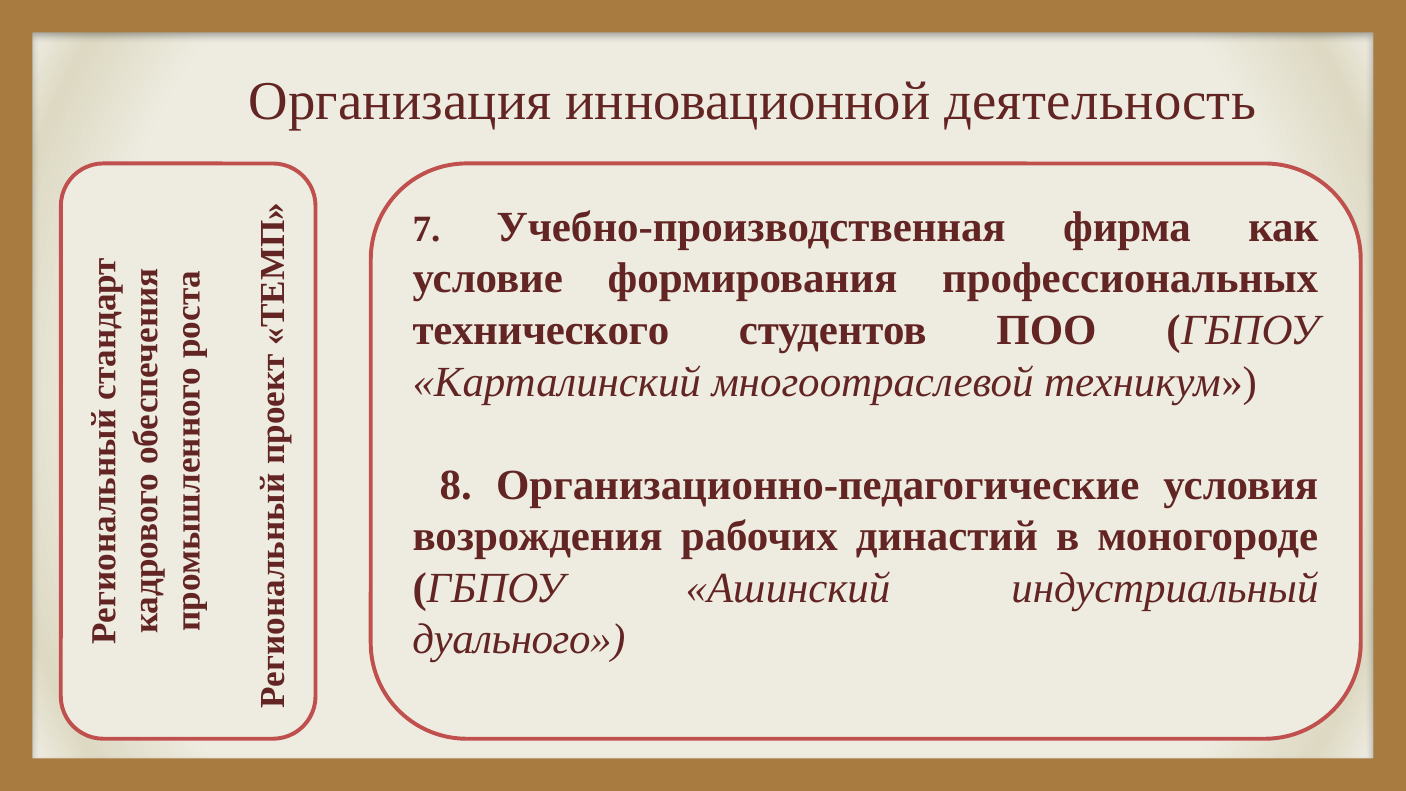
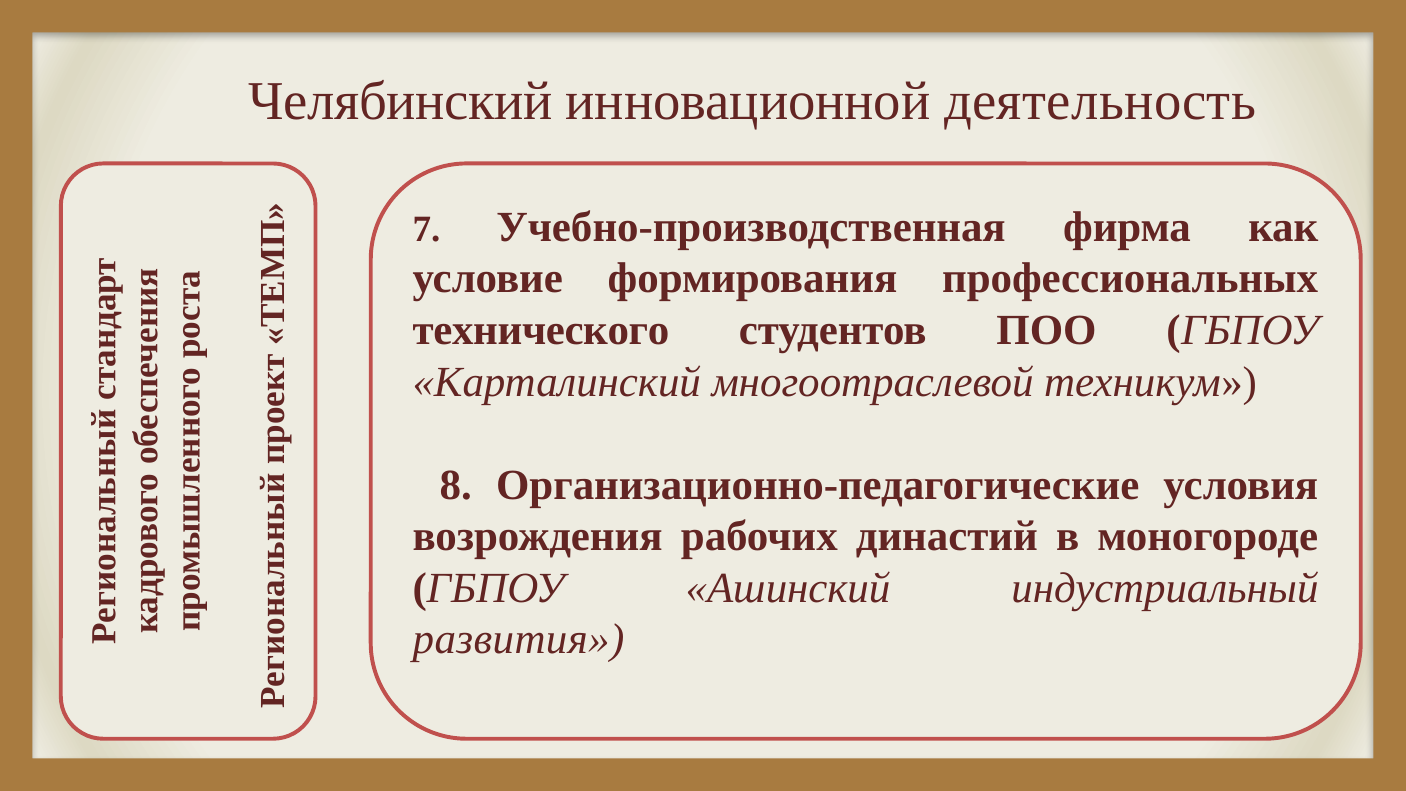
Организация: Организация -> Челябинский
дуального: дуального -> развития
